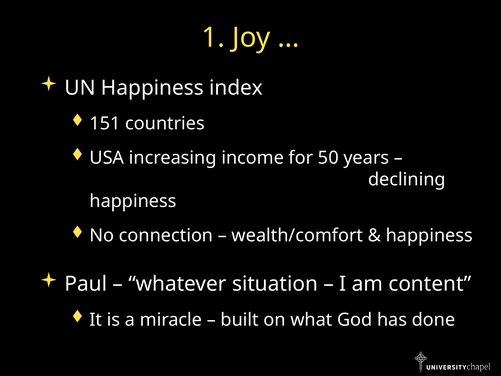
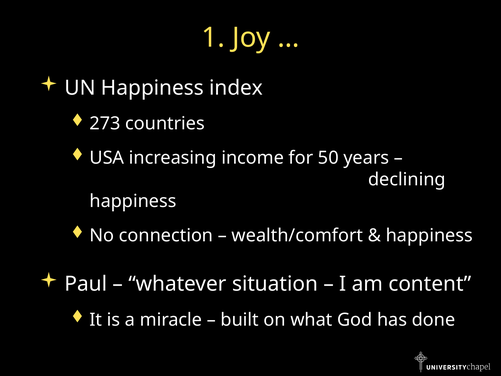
151: 151 -> 273
